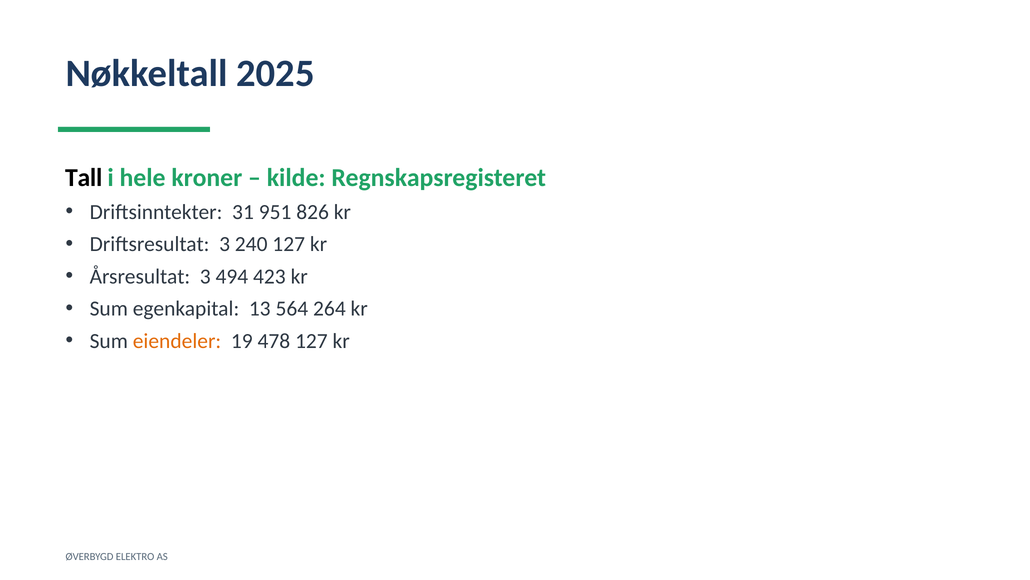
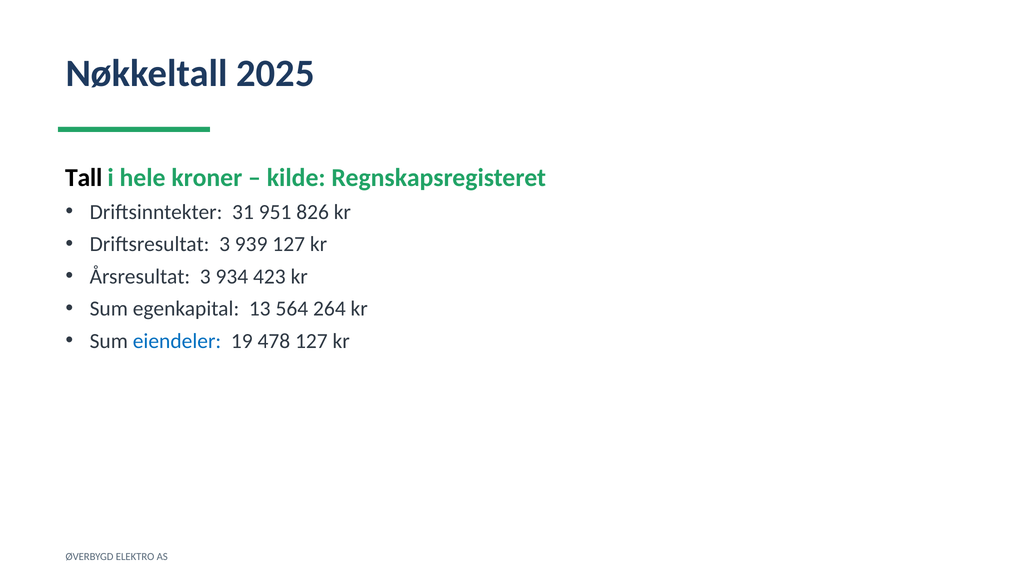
240: 240 -> 939
494: 494 -> 934
eiendeler colour: orange -> blue
